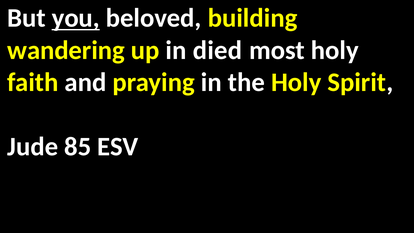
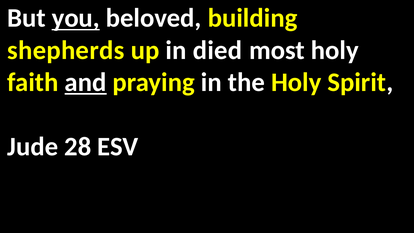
wandering: wandering -> shepherds
and underline: none -> present
85: 85 -> 28
